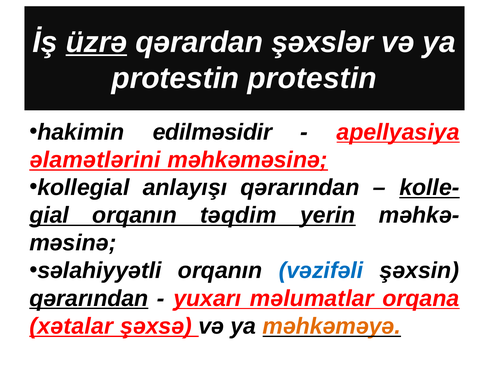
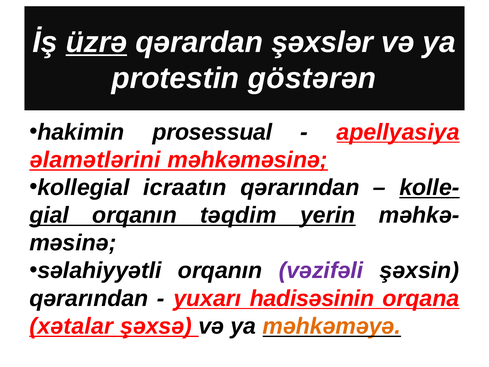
protestin protestin: protestin -> göstərən
edilməsidir: edilməsidir -> prosessual
anlayışı: anlayışı -> icraatın
vəzifəli colour: blue -> purple
qərarından at (89, 298) underline: present -> none
məlumatlar: məlumatlar -> hadisəsinin
